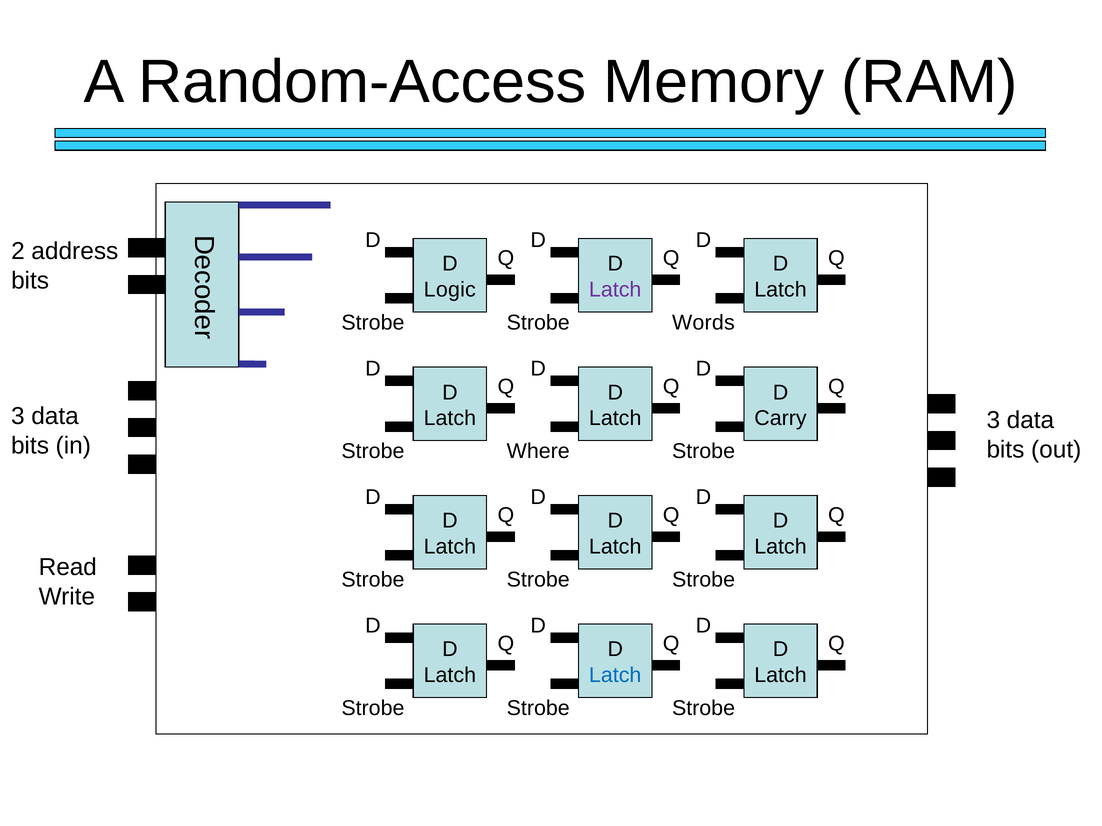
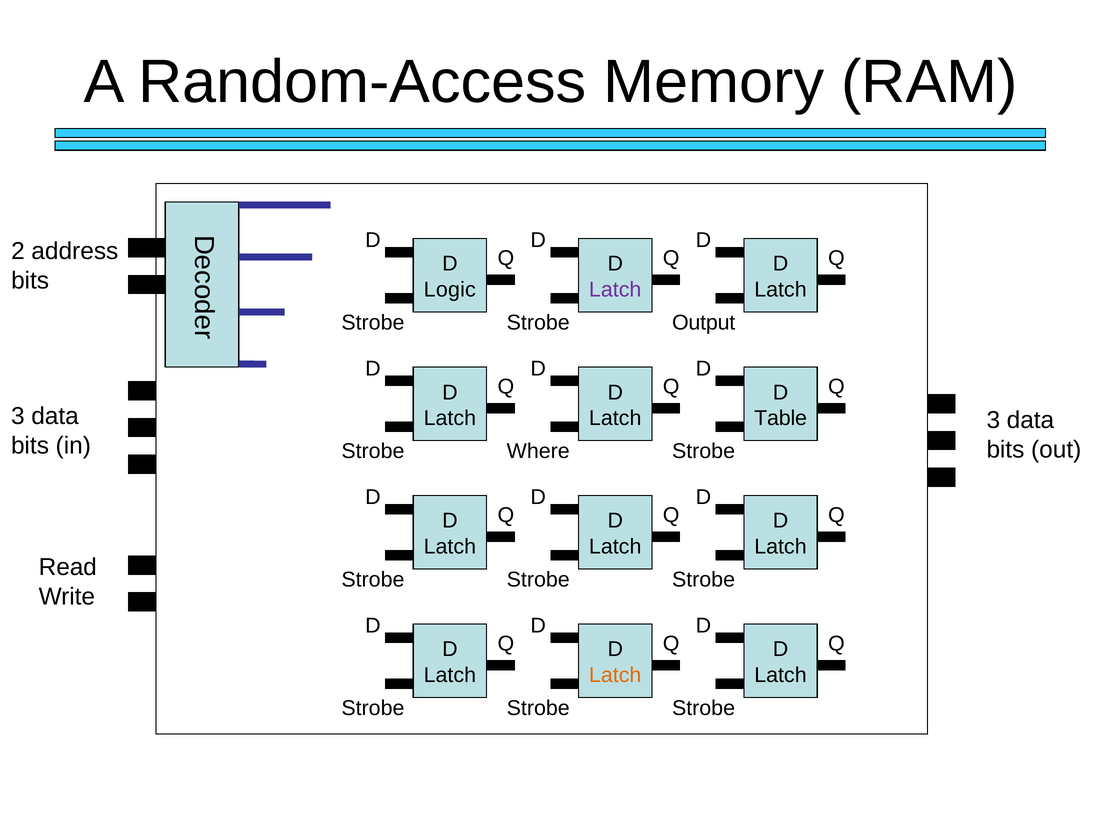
Words: Words -> Output
Carry: Carry -> Table
Latch at (615, 676) colour: blue -> orange
